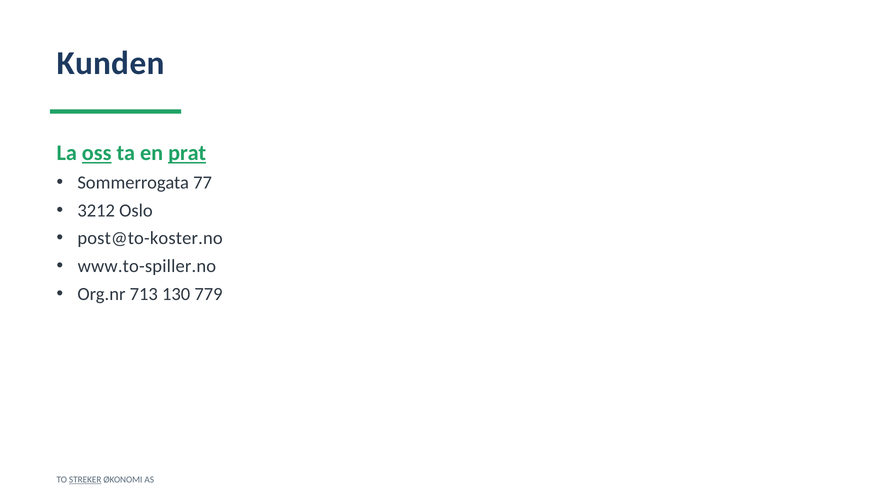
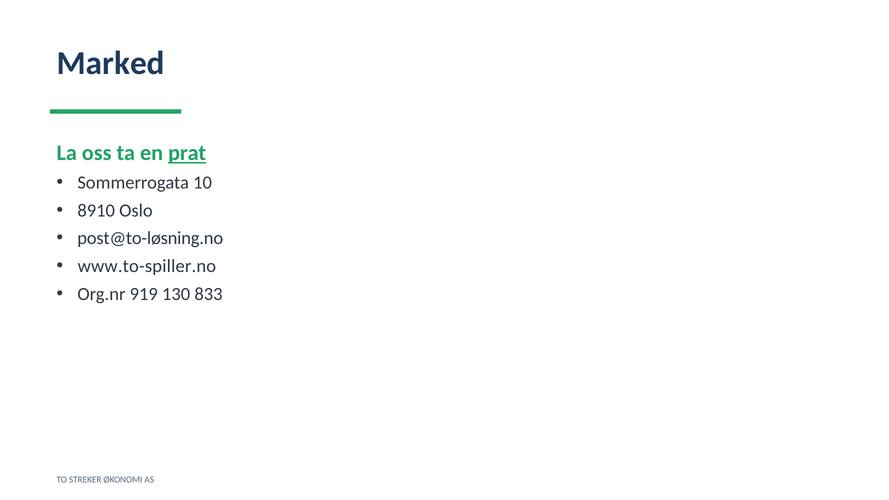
Kunden: Kunden -> Marked
oss underline: present -> none
77: 77 -> 10
3212: 3212 -> 8910
post@to-koster.no: post@to-koster.no -> post@to-løsning.no
713: 713 -> 919
779: 779 -> 833
STREKER underline: present -> none
